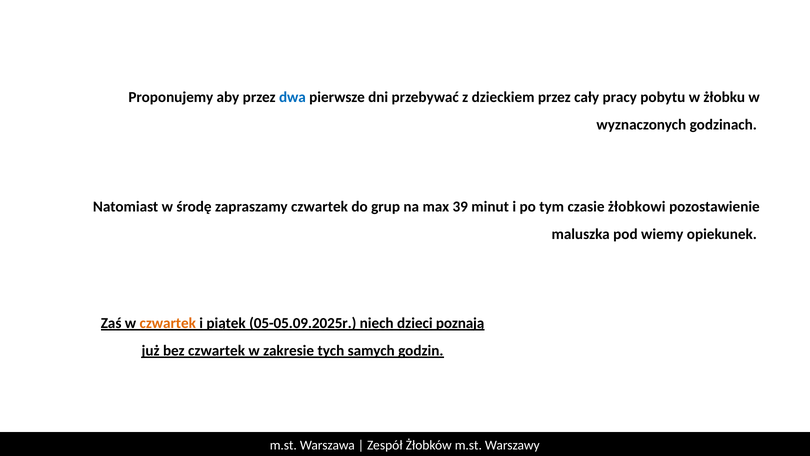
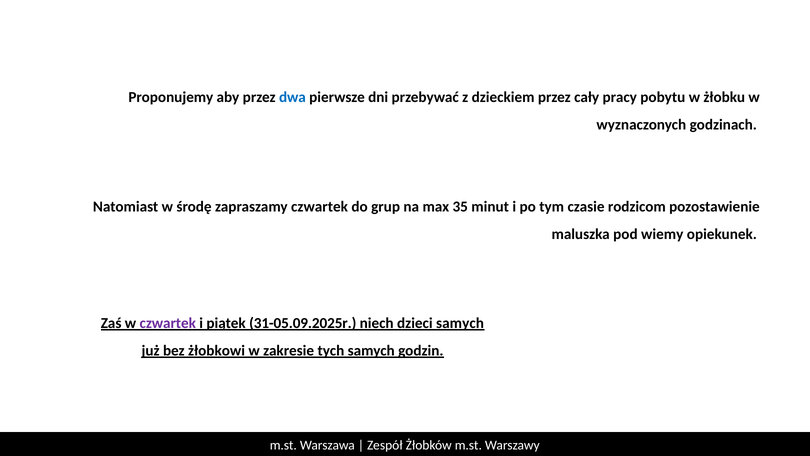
39: 39 -> 35
żłobkowi: żłobkowi -> rodzicom
czwartek at (168, 323) colour: orange -> purple
05-05.09.2025r: 05-05.09.2025r -> 31-05.09.2025r
dzieci poznają: poznają -> samych
bez czwartek: czwartek -> żłobkowi
